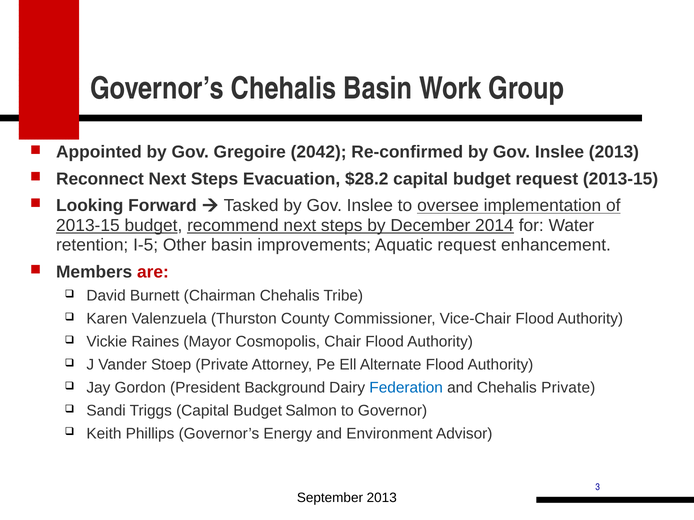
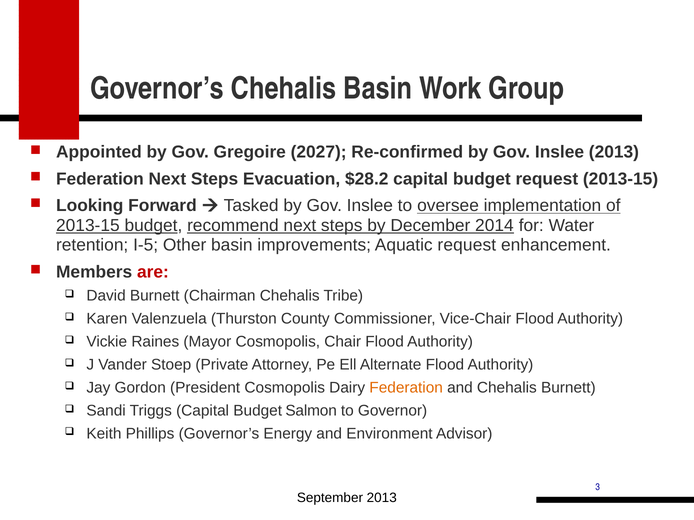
2042: 2042 -> 2027
Reconnect at (100, 179): Reconnect -> Federation
President Background: Background -> Cosmopolis
Federation at (406, 388) colour: blue -> orange
Chehalis Private: Private -> Burnett
